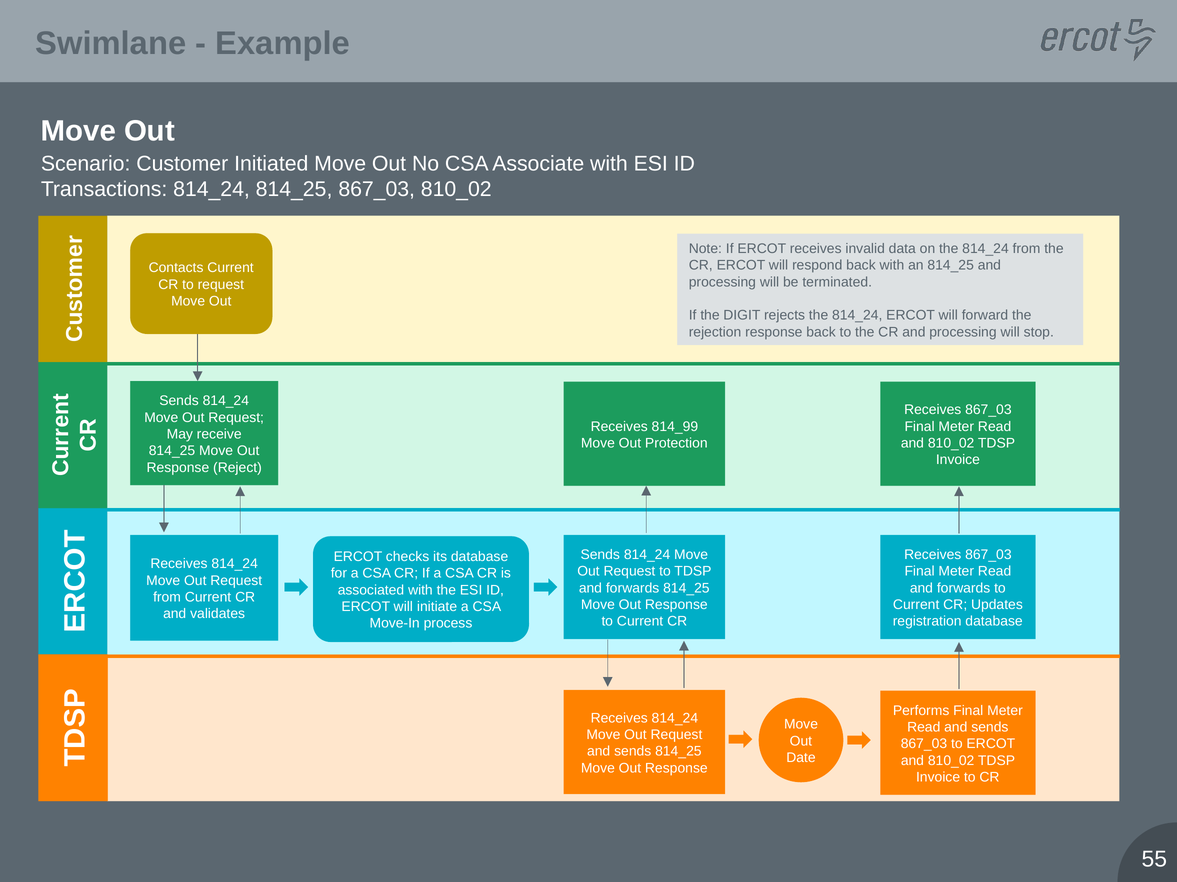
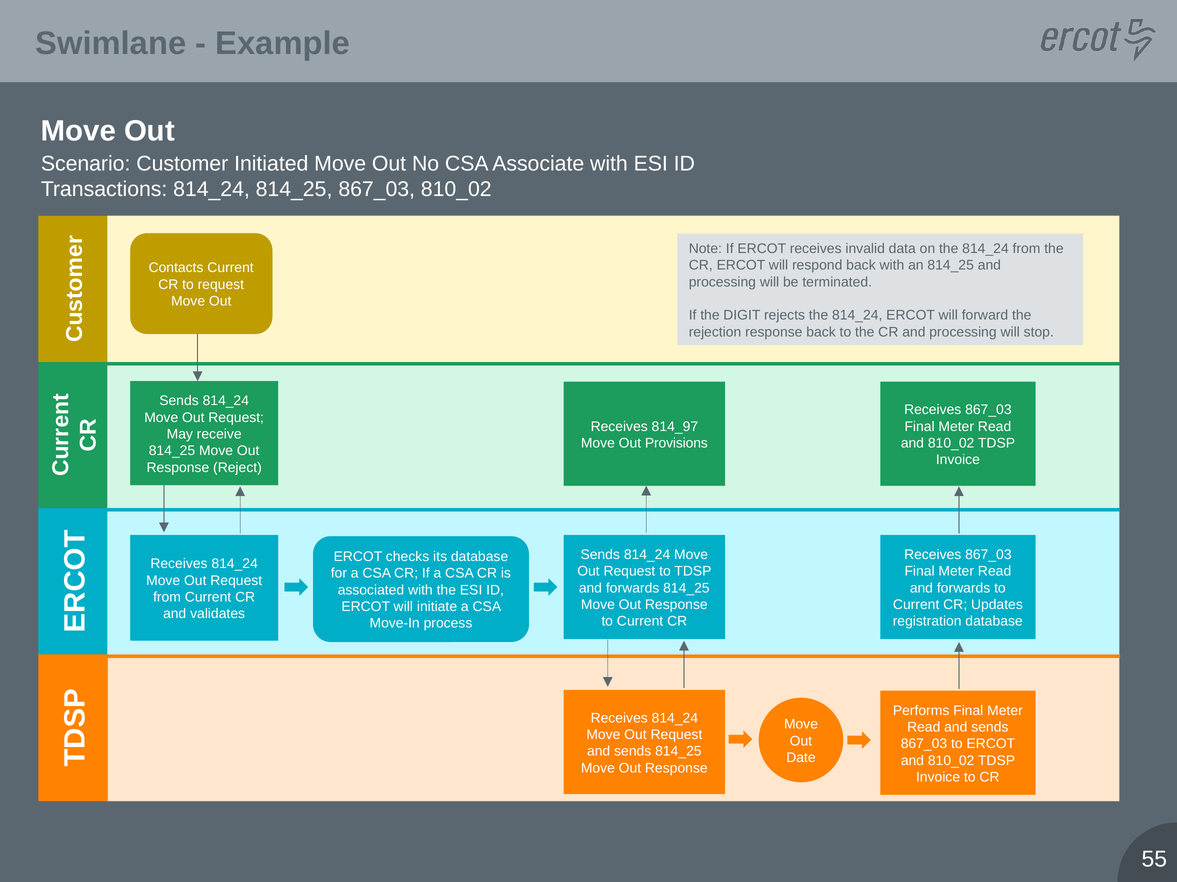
814_99: 814_99 -> 814_97
Protection: Protection -> Provisions
